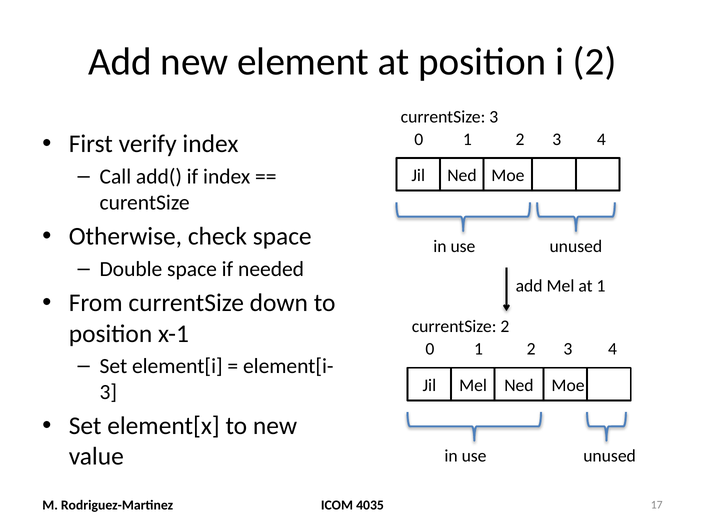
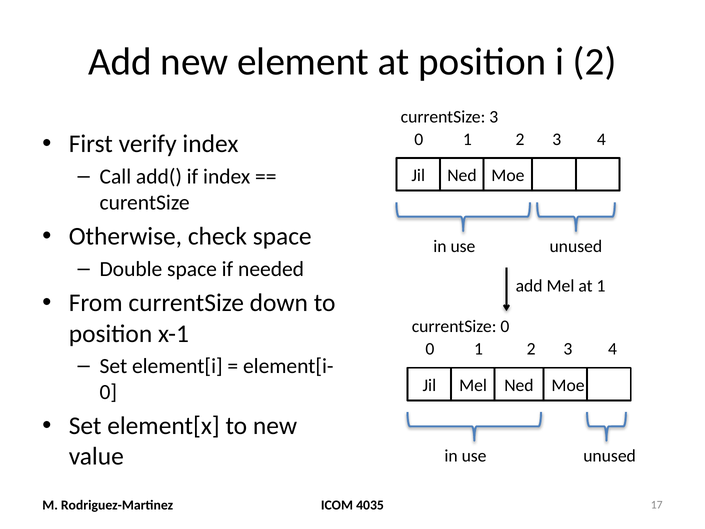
currentSize 2: 2 -> 0
3 at (108, 392): 3 -> 0
